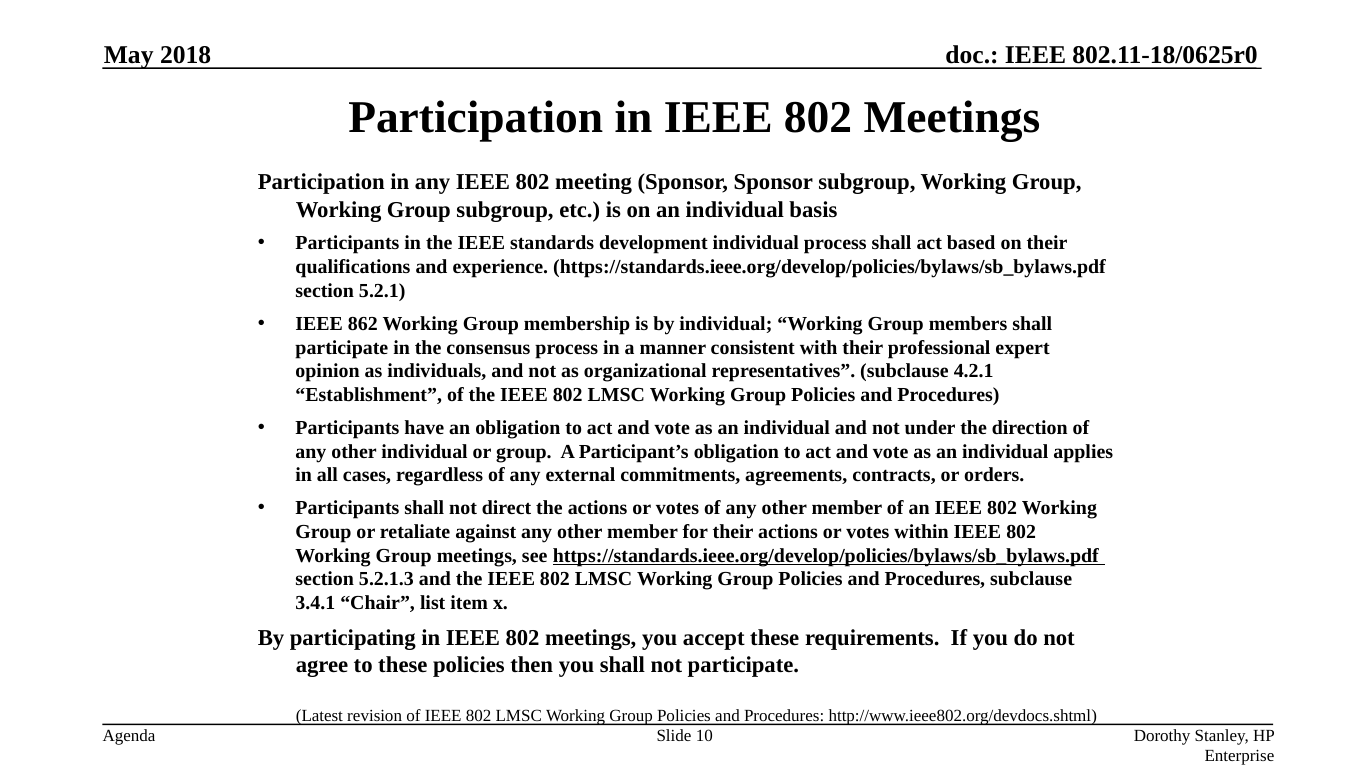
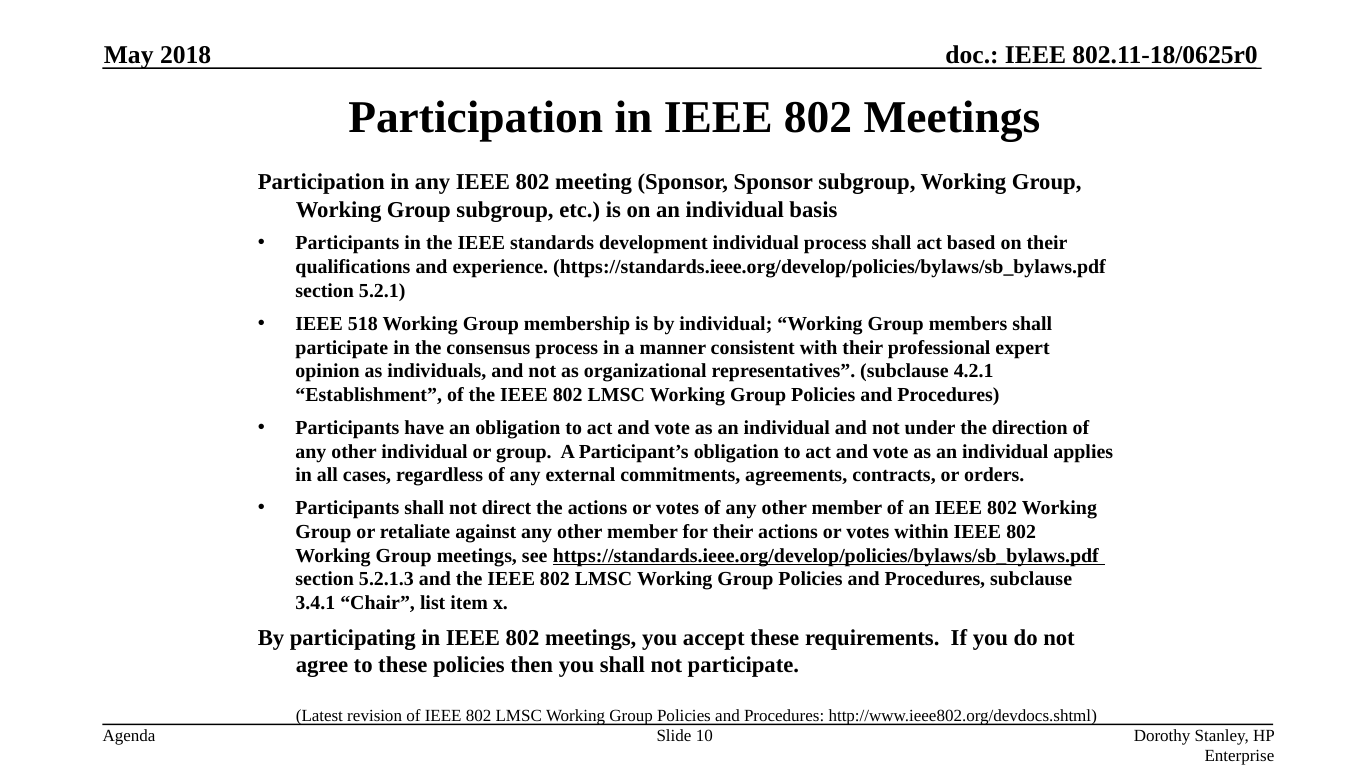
862: 862 -> 518
